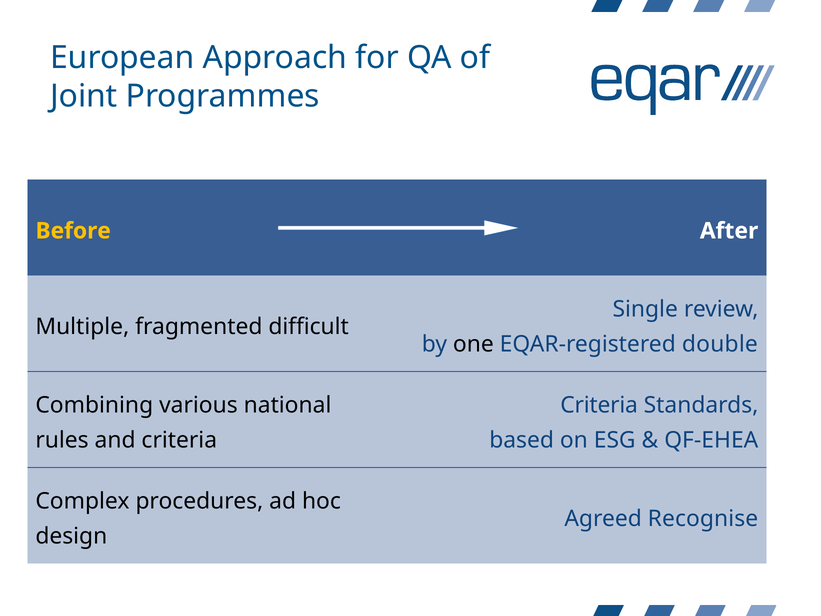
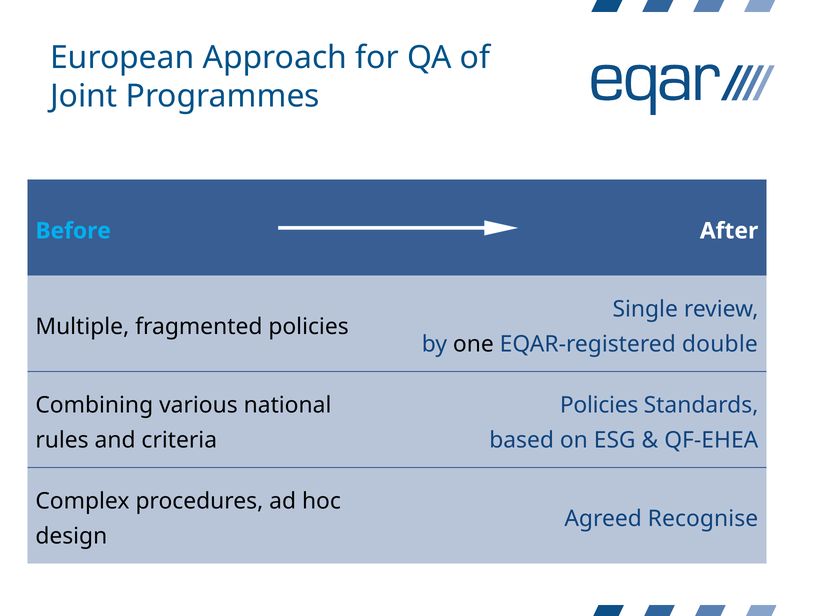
Before colour: yellow -> light blue
fragmented difficult: difficult -> policies
Criteria at (599, 405): Criteria -> Policies
